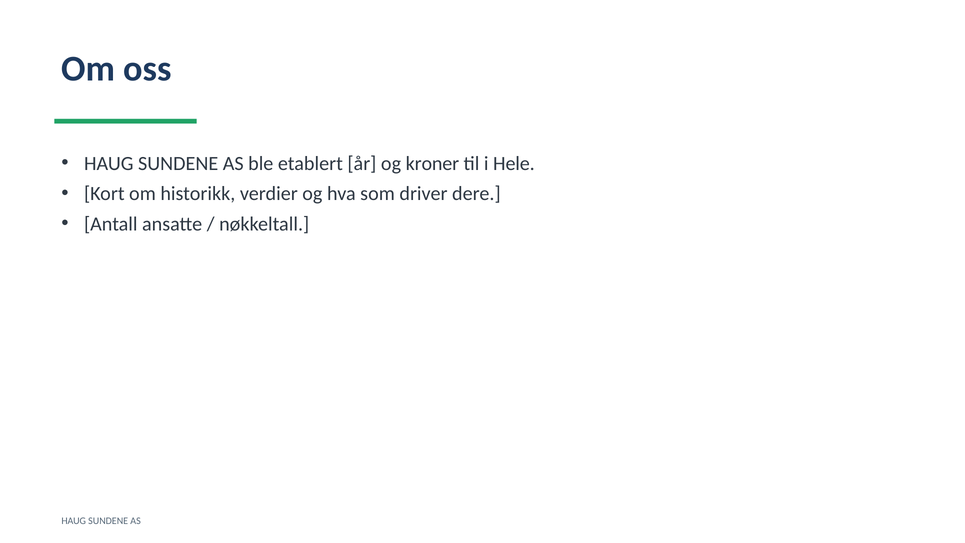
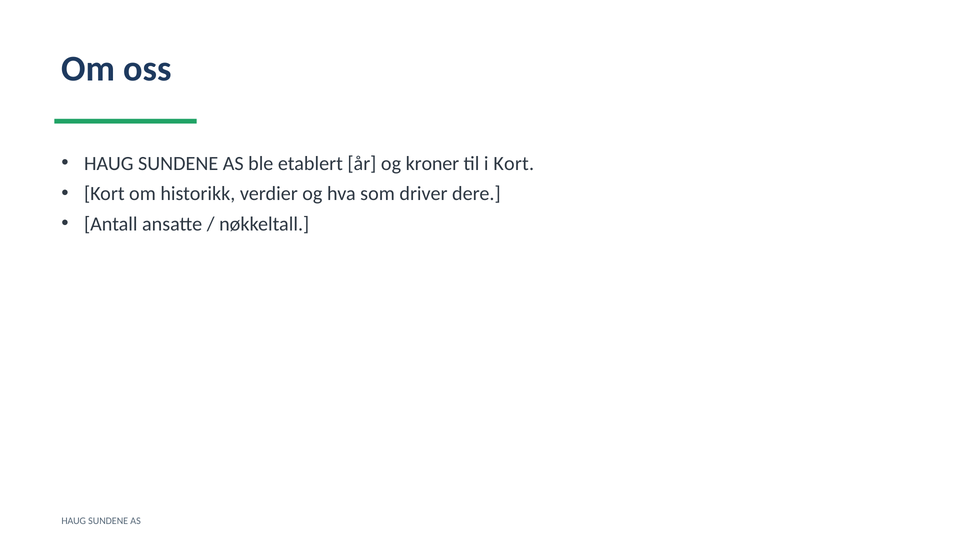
i Hele: Hele -> Kort
